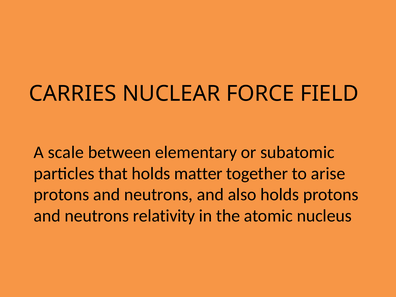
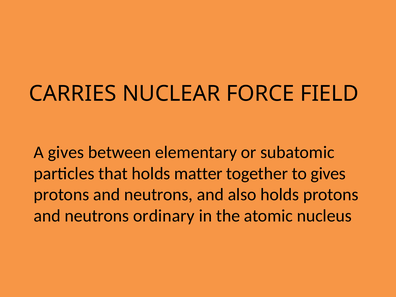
A scale: scale -> gives
to arise: arise -> gives
relativity: relativity -> ordinary
